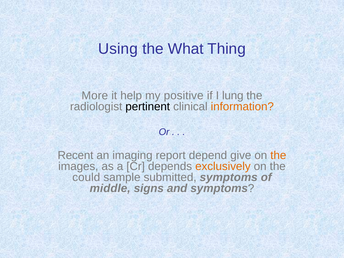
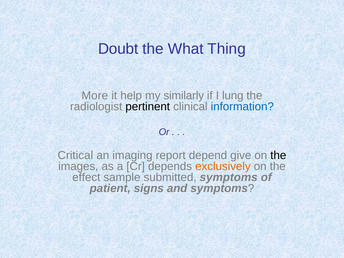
Using: Using -> Doubt
positive: positive -> similarly
information colour: orange -> blue
Recent: Recent -> Critical
the at (278, 155) colour: orange -> black
could: could -> effect
middle: middle -> patient
